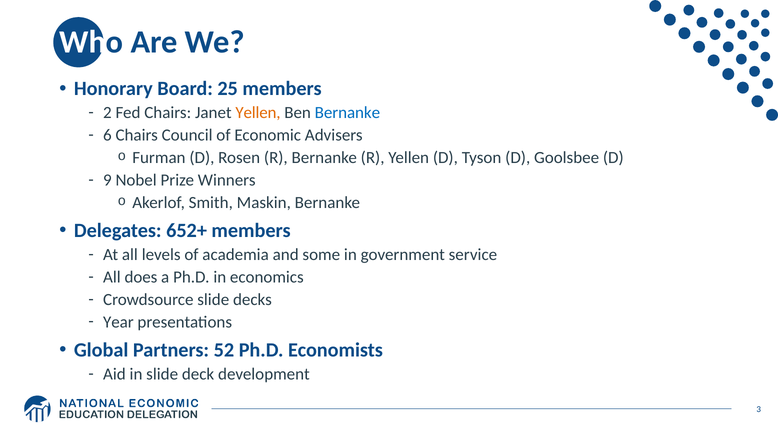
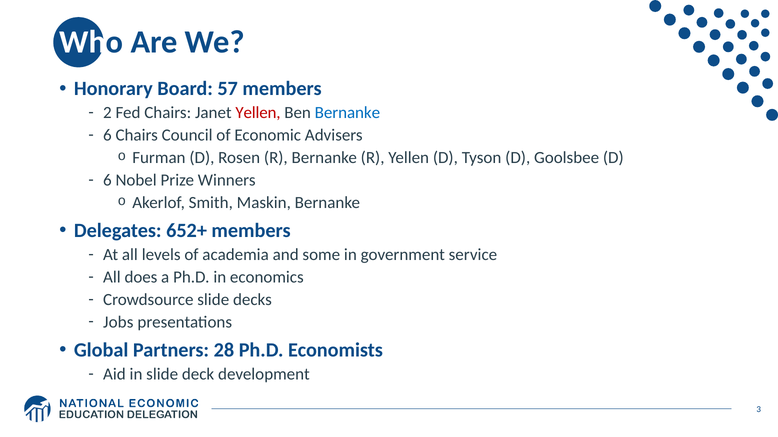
25: 25 -> 57
Yellen at (258, 113) colour: orange -> red
9 at (107, 180): 9 -> 6
Year: Year -> Jobs
52: 52 -> 28
